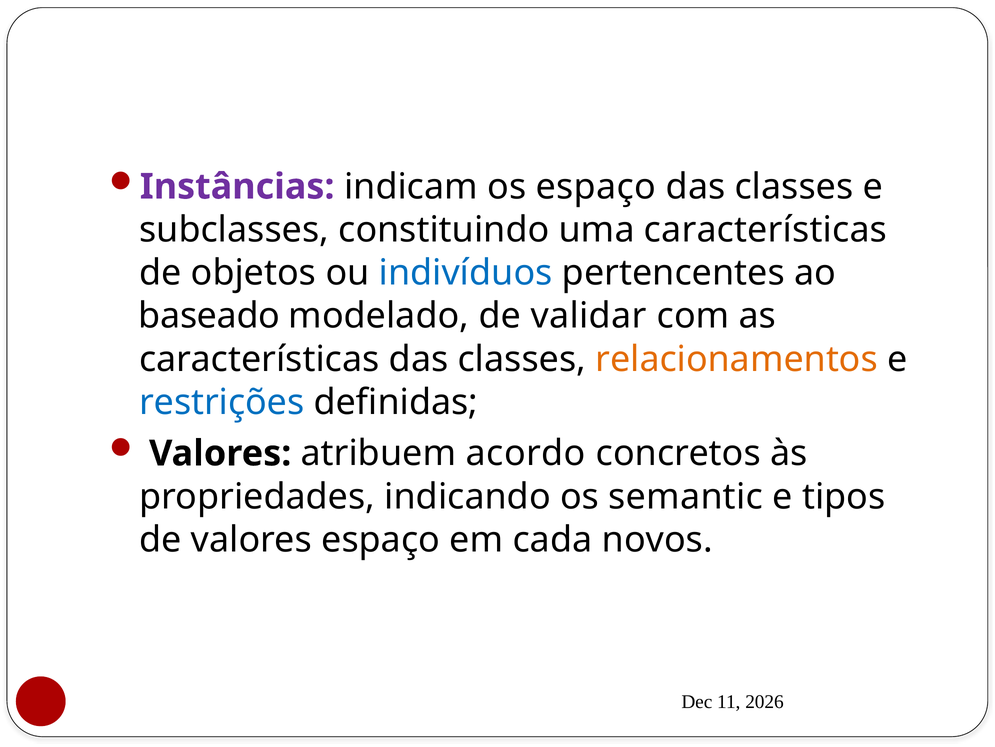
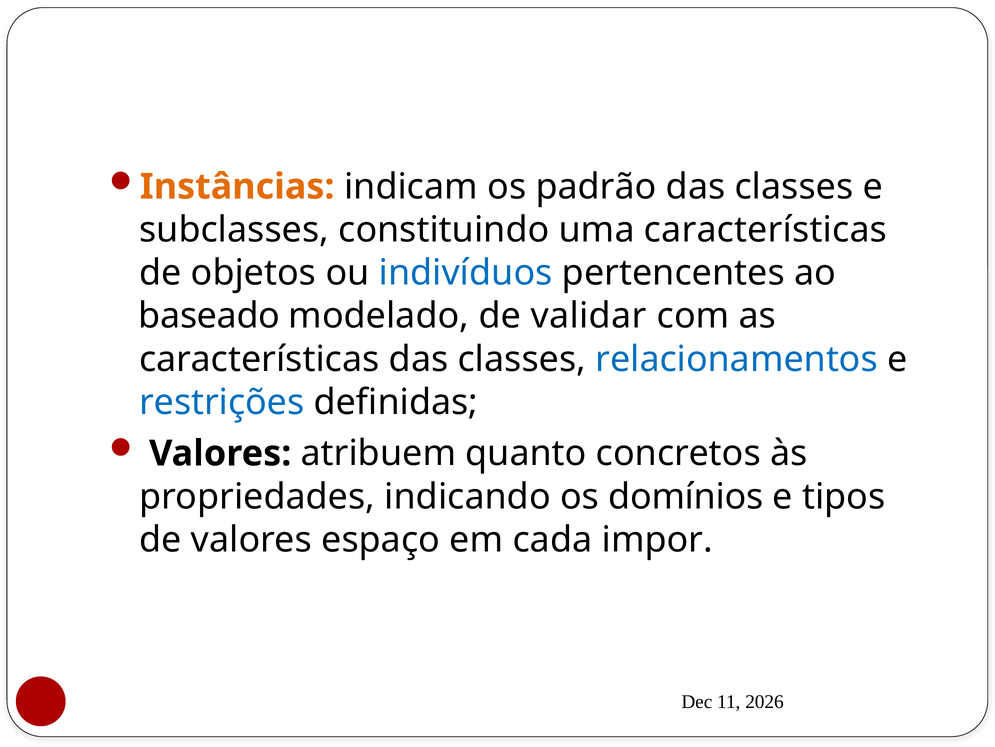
Instâncias colour: purple -> orange
os espaço: espaço -> padrão
relacionamentos colour: orange -> blue
acordo: acordo -> quanto
semantic: semantic -> domínios
novos: novos -> impor
